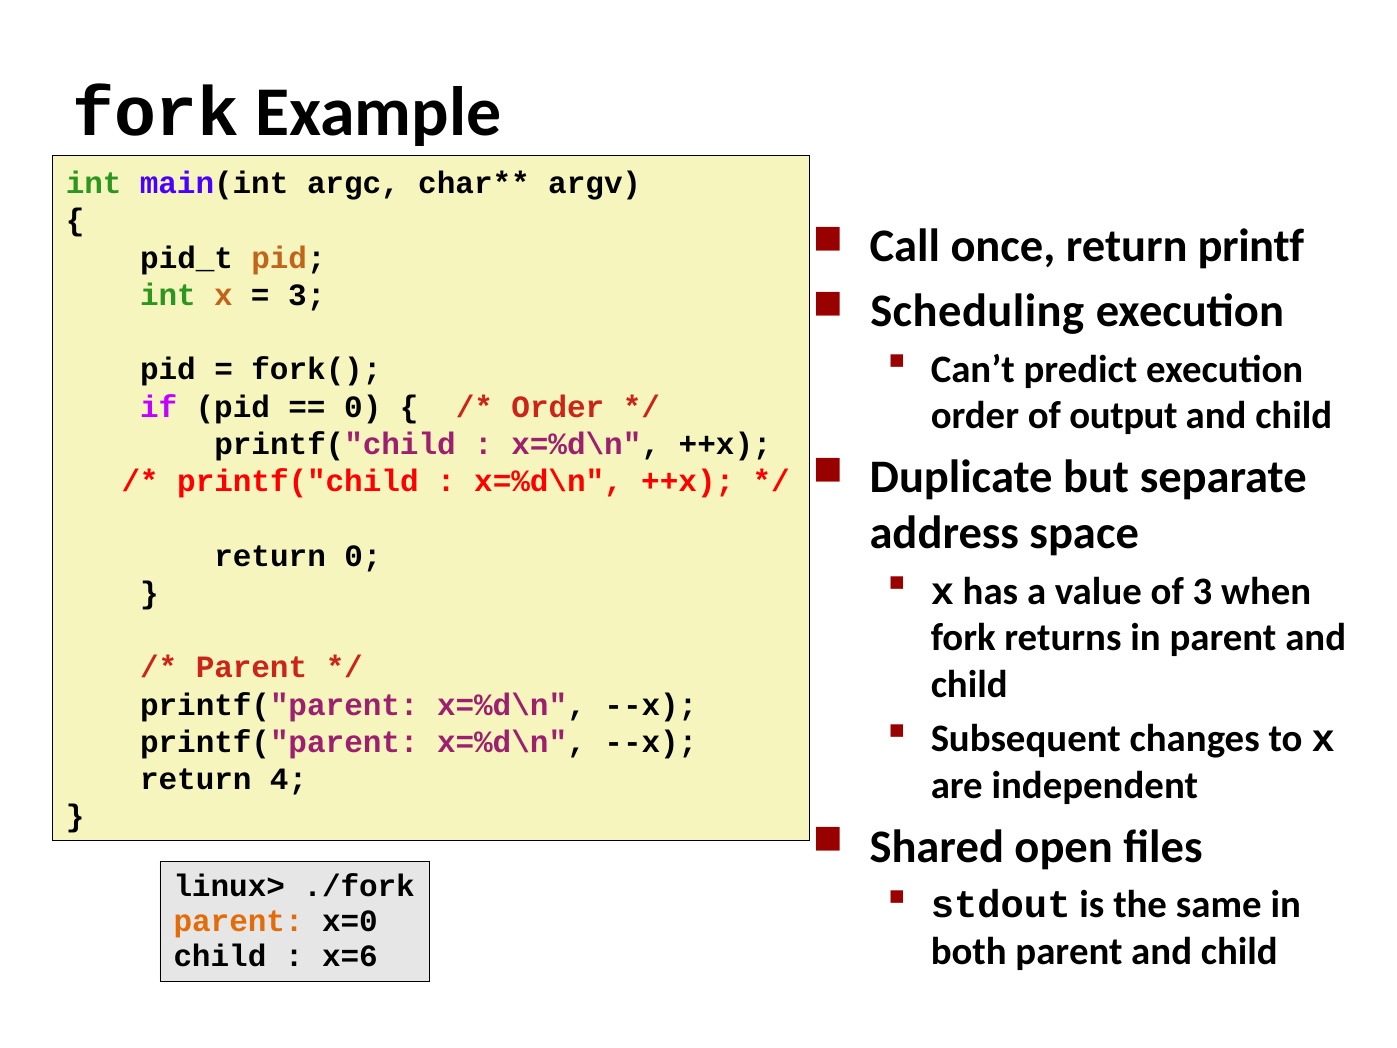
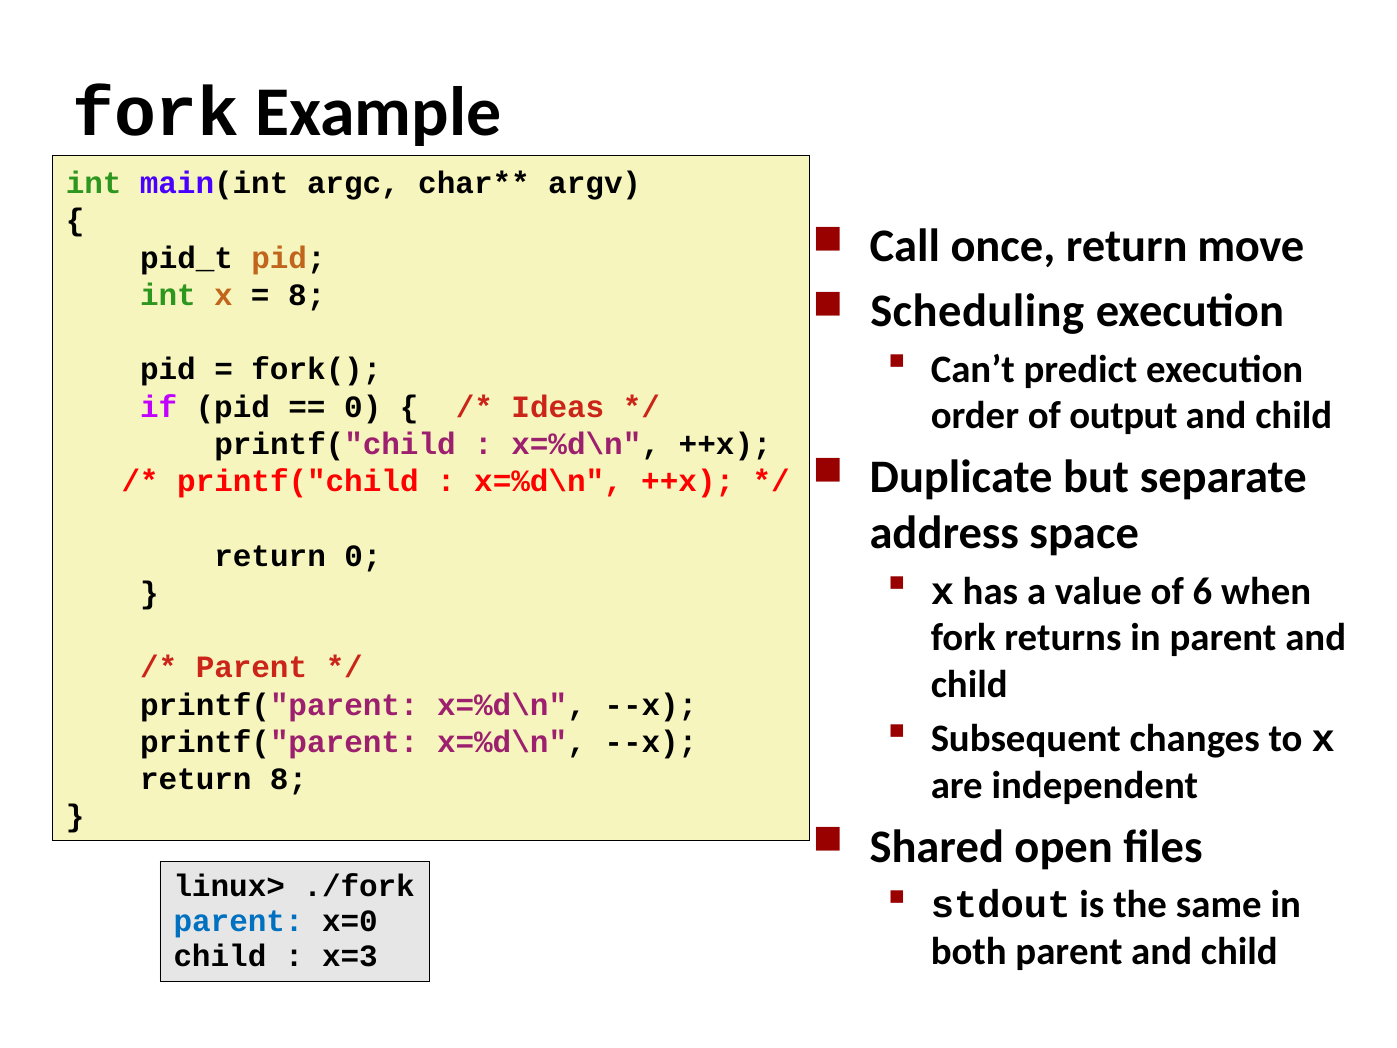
printf: printf -> move
3 at (307, 295): 3 -> 8
Order at (558, 407): Order -> Ideas
of 3: 3 -> 6
return 4: 4 -> 8
parent at (239, 921) colour: orange -> blue
x=6: x=6 -> x=3
